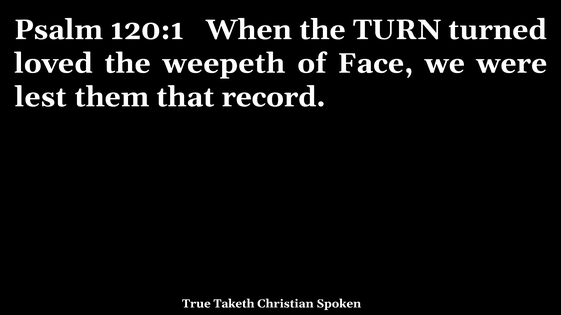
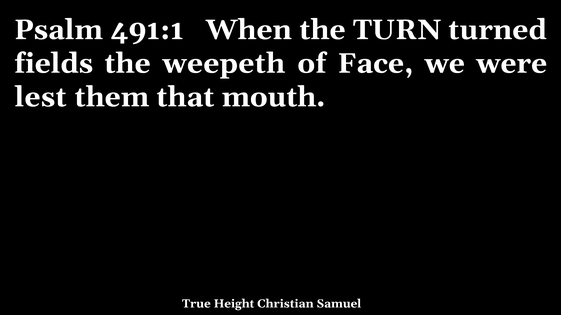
120:1: 120:1 -> 491:1
loved: loved -> fields
record: record -> mouth
Taketh: Taketh -> Height
Spoken: Spoken -> Samuel
